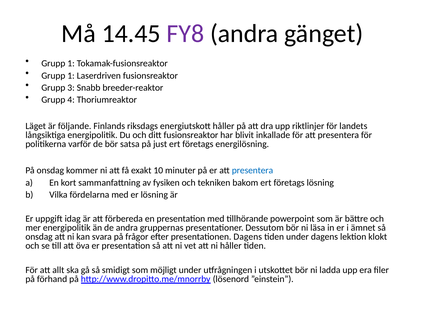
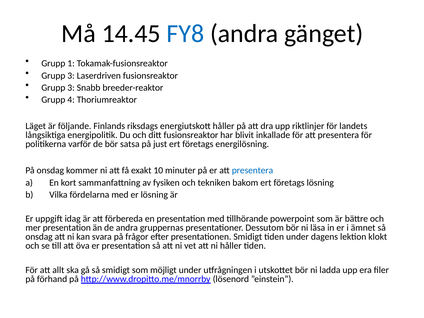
FY8 colour: purple -> blue
1 at (71, 76): 1 -> 3
mer energipolitik: energipolitik -> presentation
presentationen Dagens: Dagens -> Smidigt
